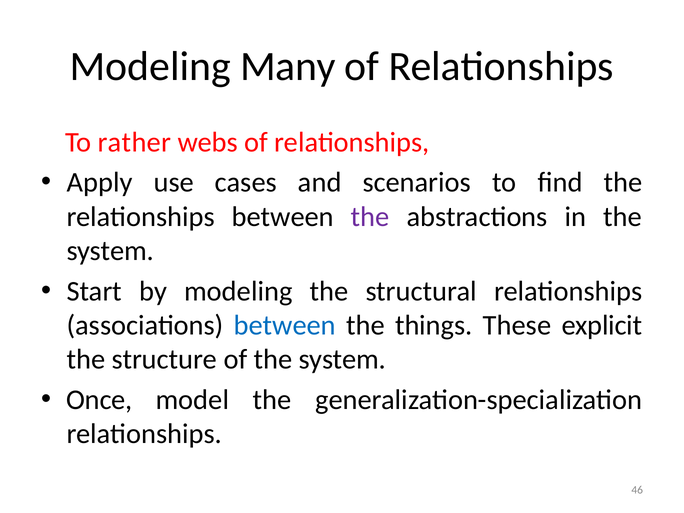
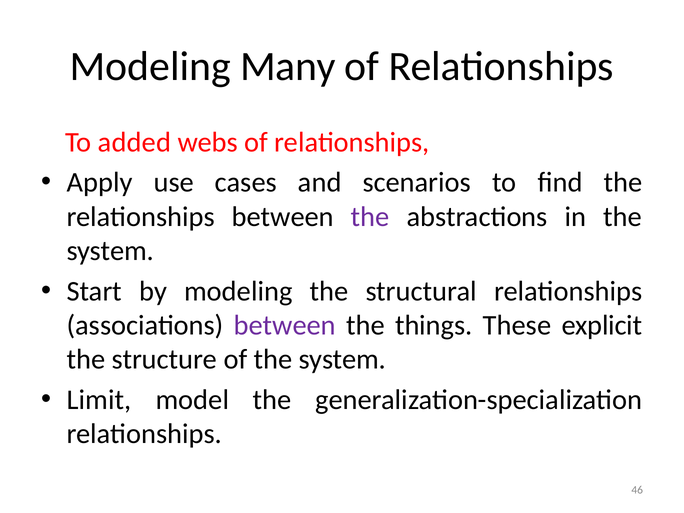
rather: rather -> added
between at (285, 325) colour: blue -> purple
Once: Once -> Limit
